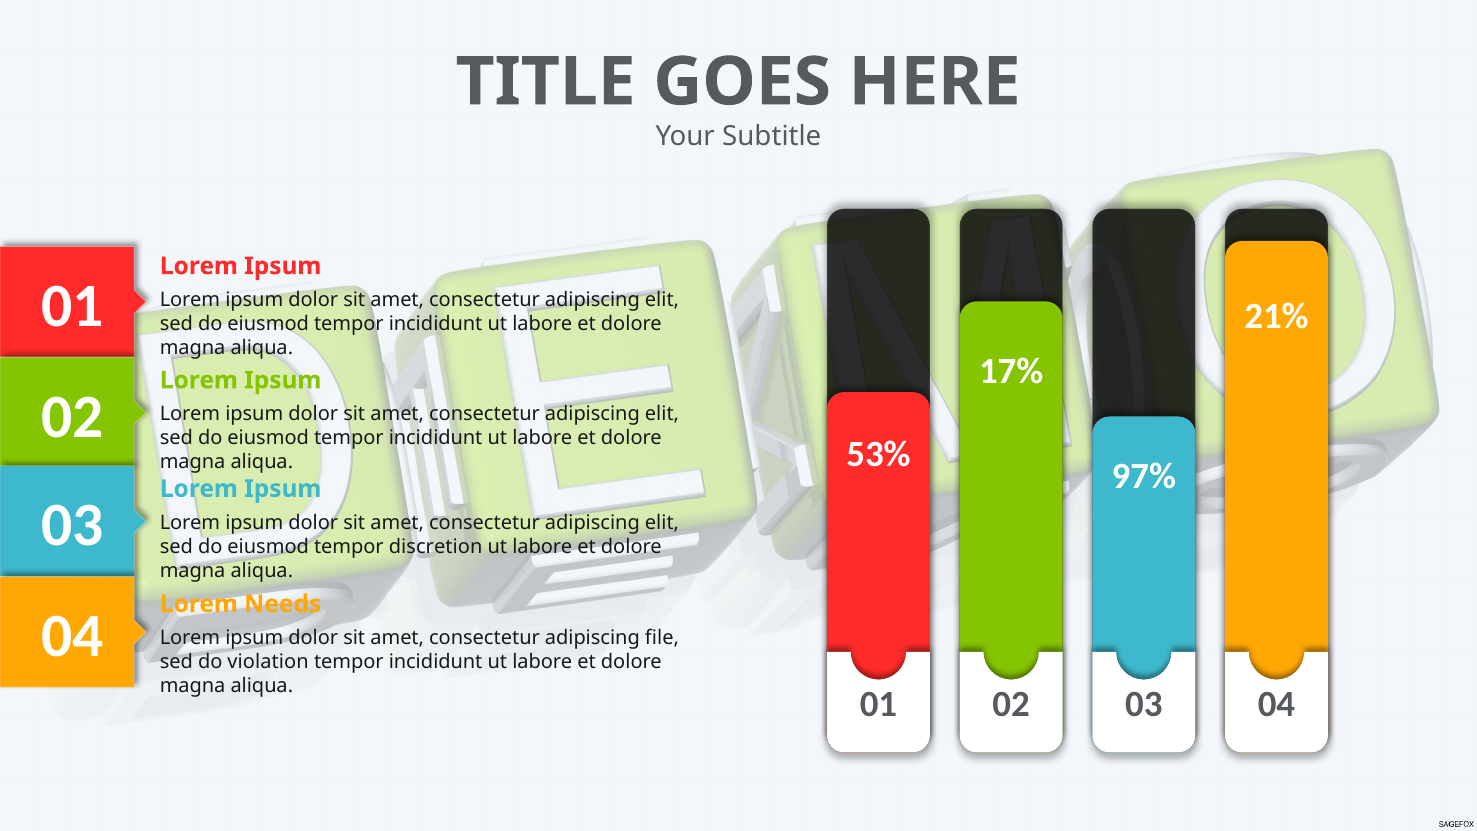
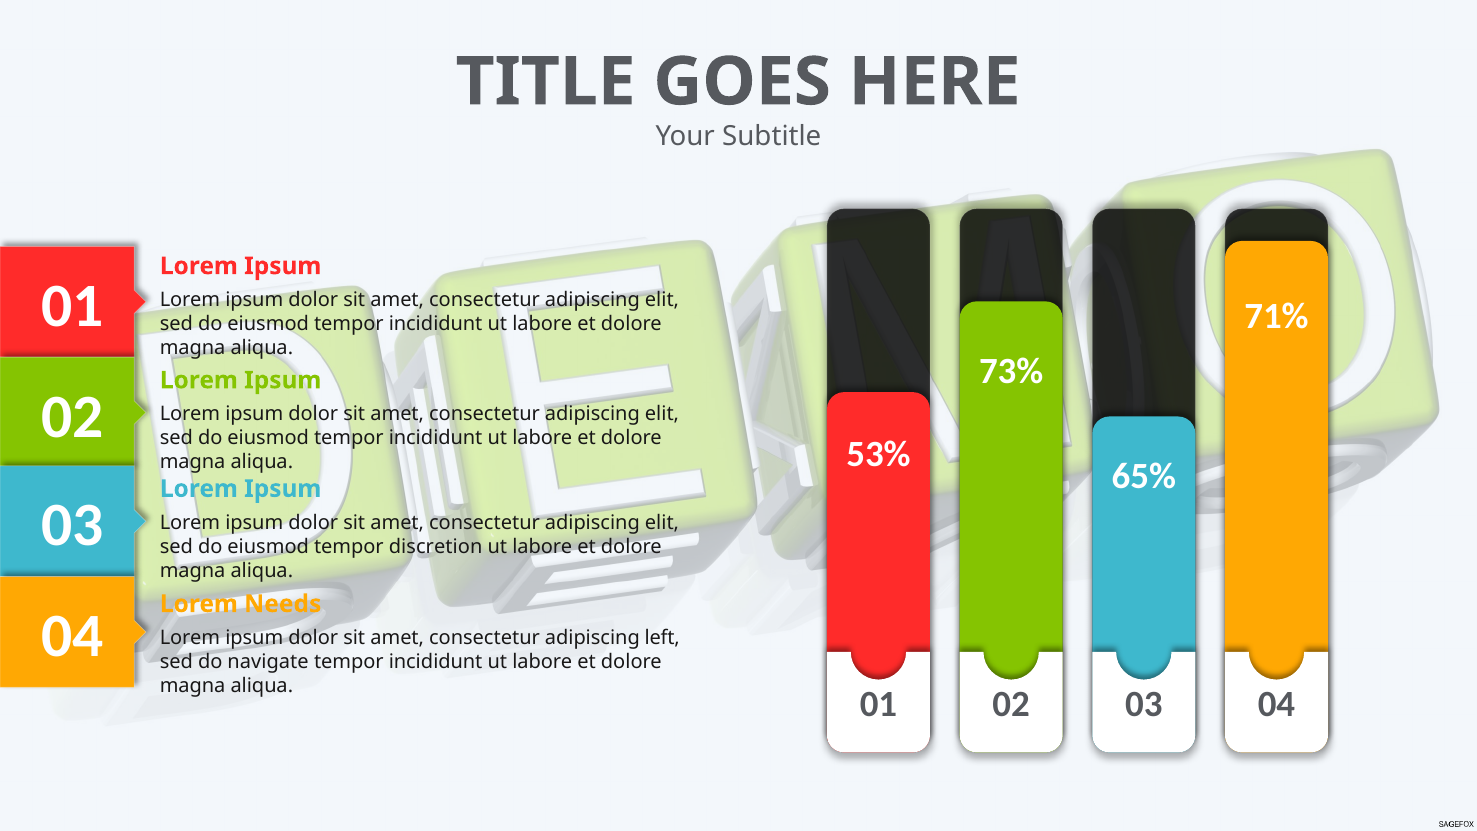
21%: 21% -> 71%
17%: 17% -> 73%
97%: 97% -> 65%
file: file -> left
violation: violation -> navigate
